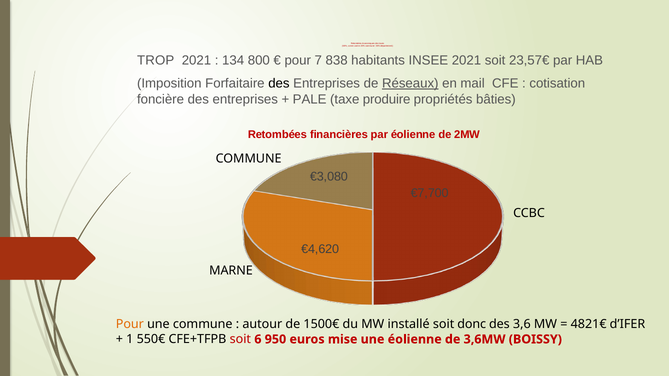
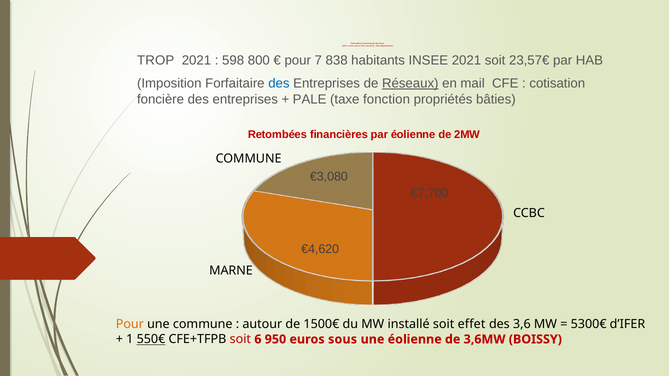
134: 134 -> 598
des at (279, 84) colour: black -> blue
produire: produire -> fonction
donc: donc -> effet
4821€: 4821€ -> 5300€
550€ underline: none -> present
mise: mise -> sous
